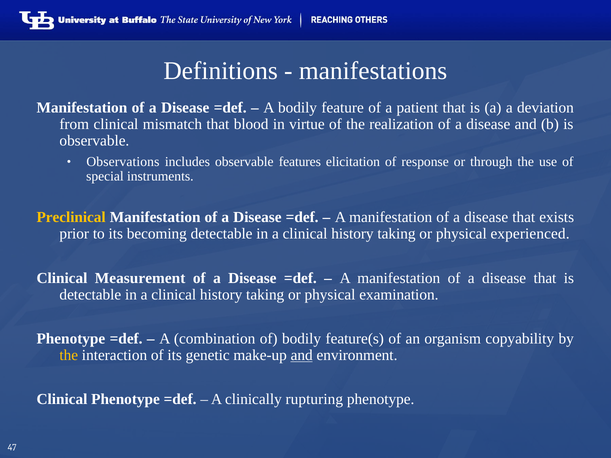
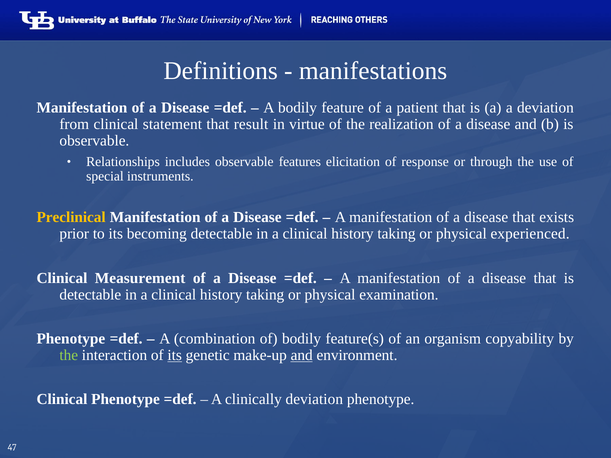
mismatch: mismatch -> statement
blood: blood -> result
Observations: Observations -> Relationships
the at (69, 355) colour: yellow -> light green
its at (175, 355) underline: none -> present
clinically rupturing: rupturing -> deviation
